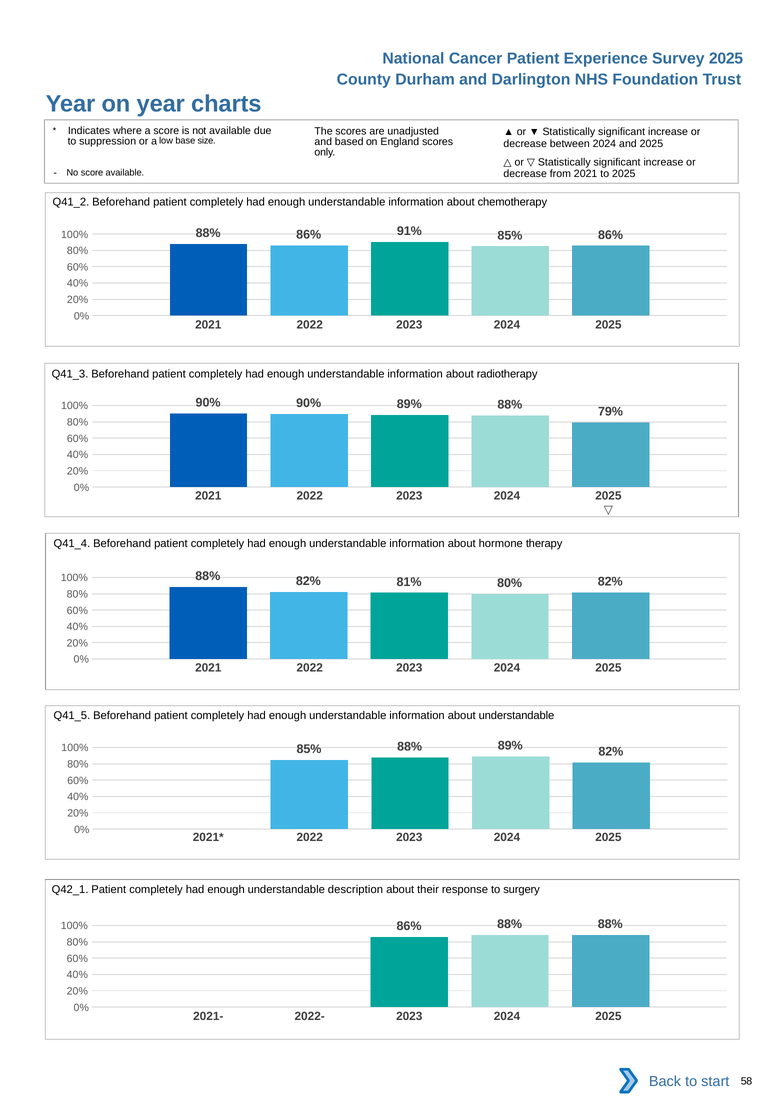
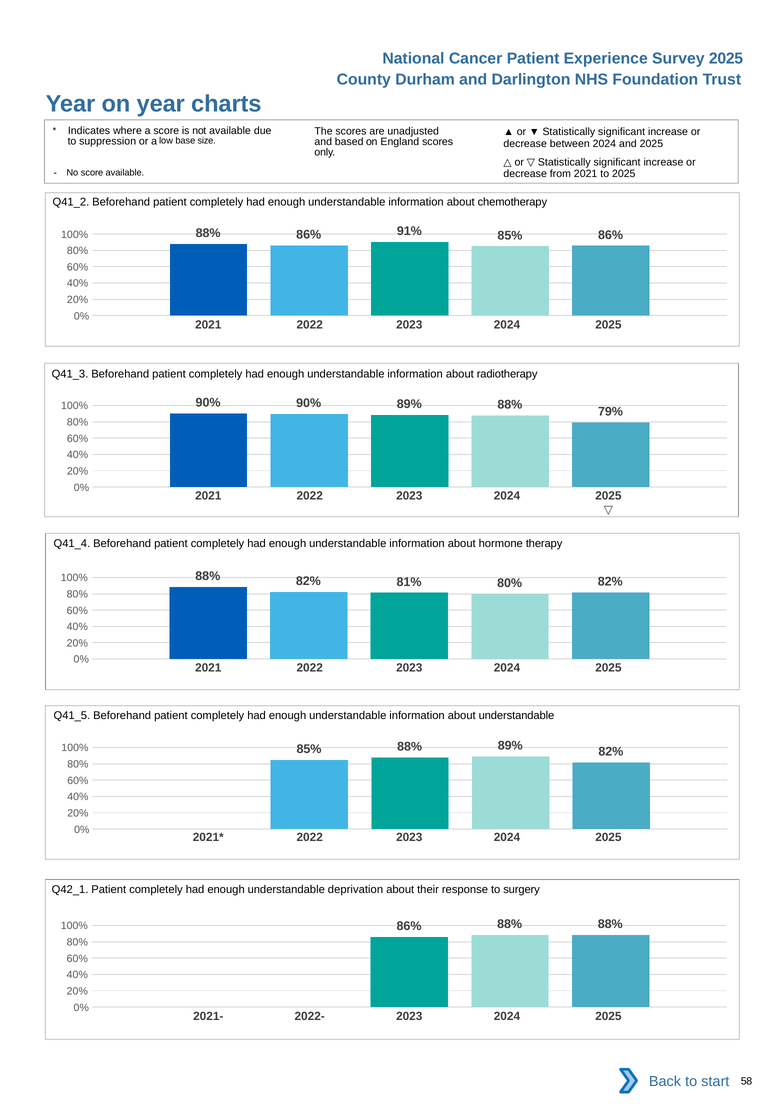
description: description -> deprivation
